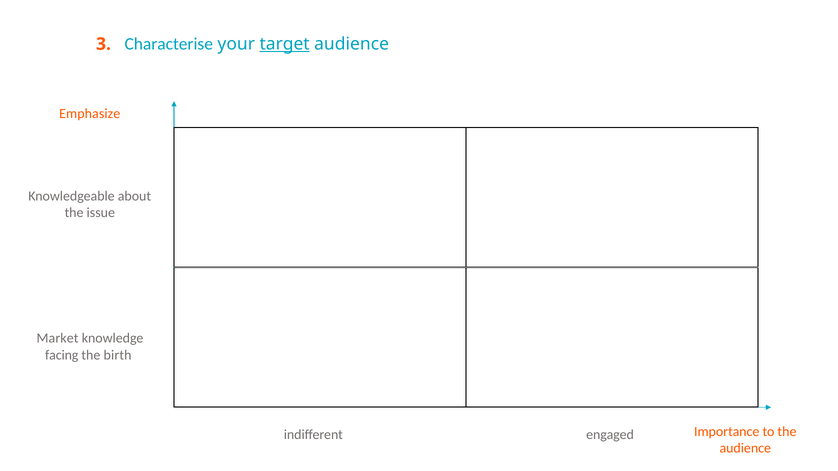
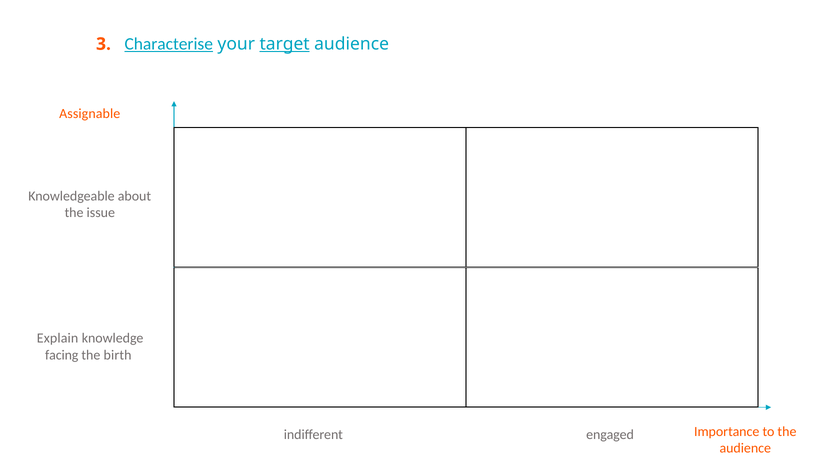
Characterise underline: none -> present
Emphasize: Emphasize -> Assignable
Market: Market -> Explain
